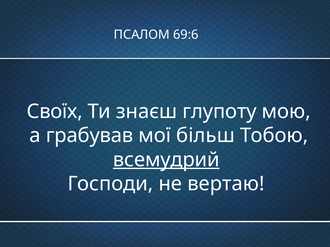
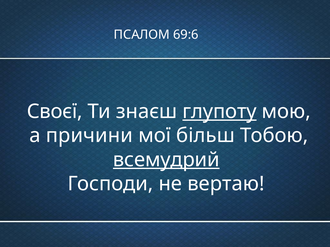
Своїх: Своїх -> Своєї
глупоту underline: none -> present
грабував: грабував -> причини
